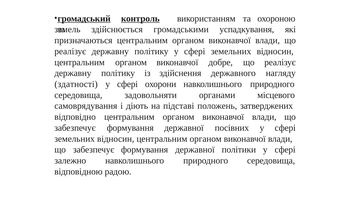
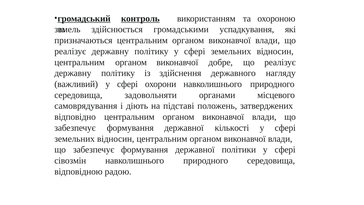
здатності: здатності -> важливий
посівних: посівних -> кількості
залежно: залежно -> сівозмін
